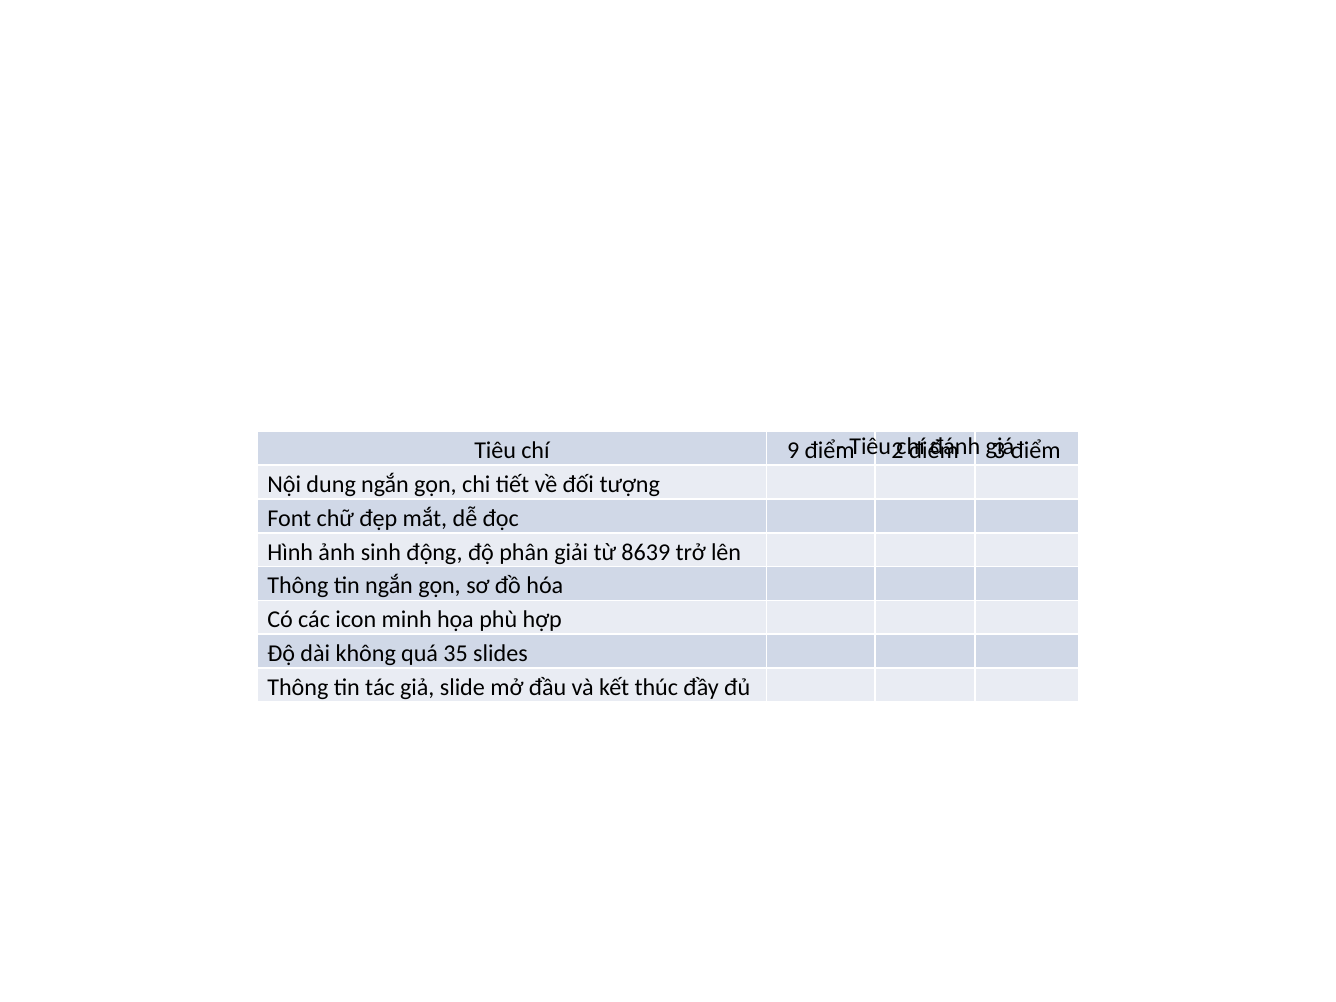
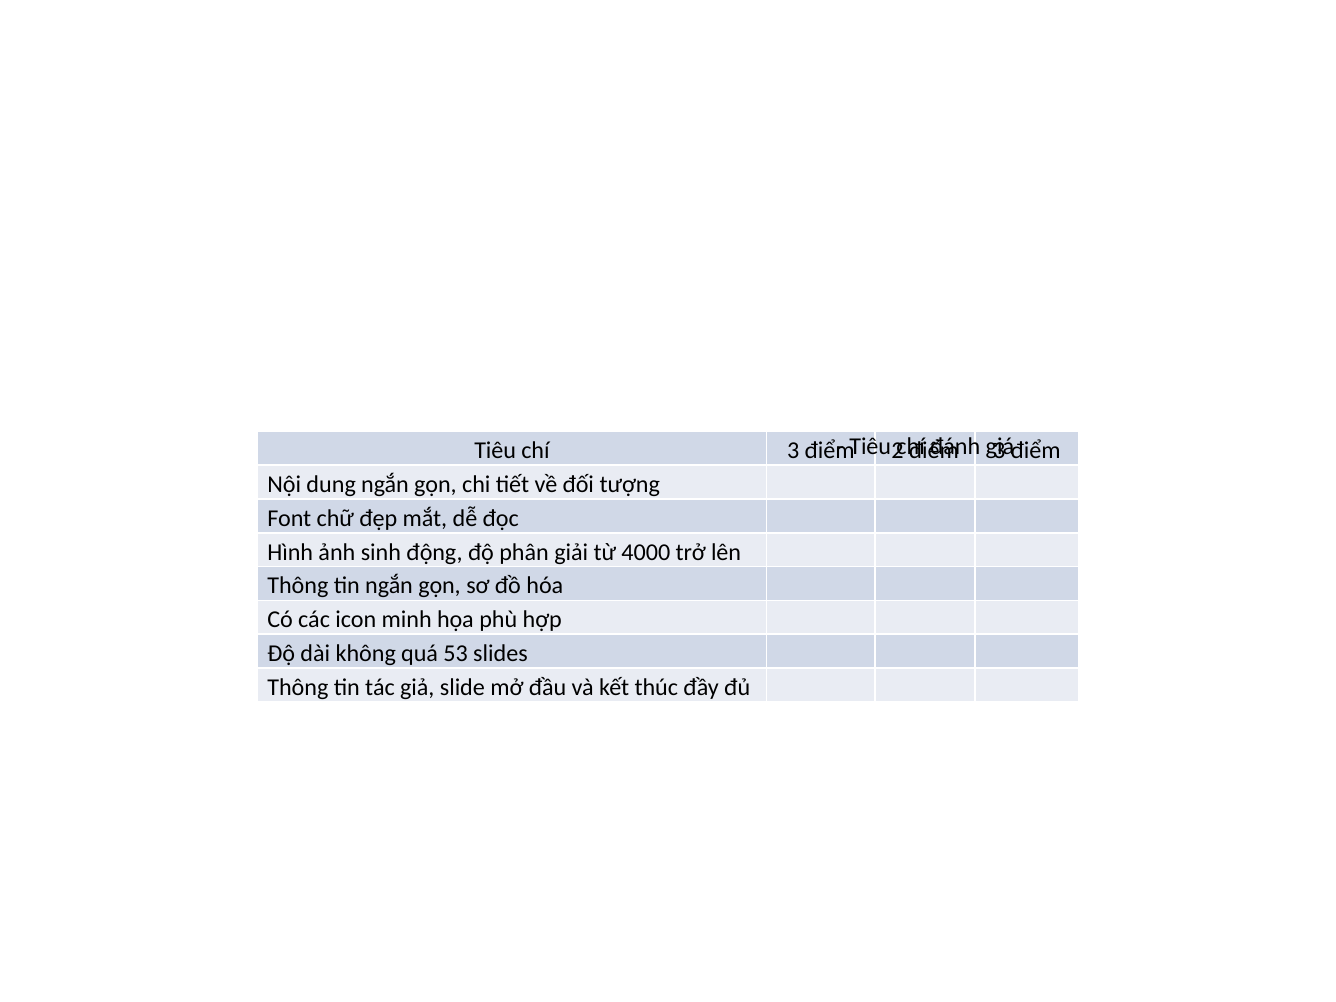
chí 9: 9 -> 3
8639: 8639 -> 4000
35: 35 -> 53
